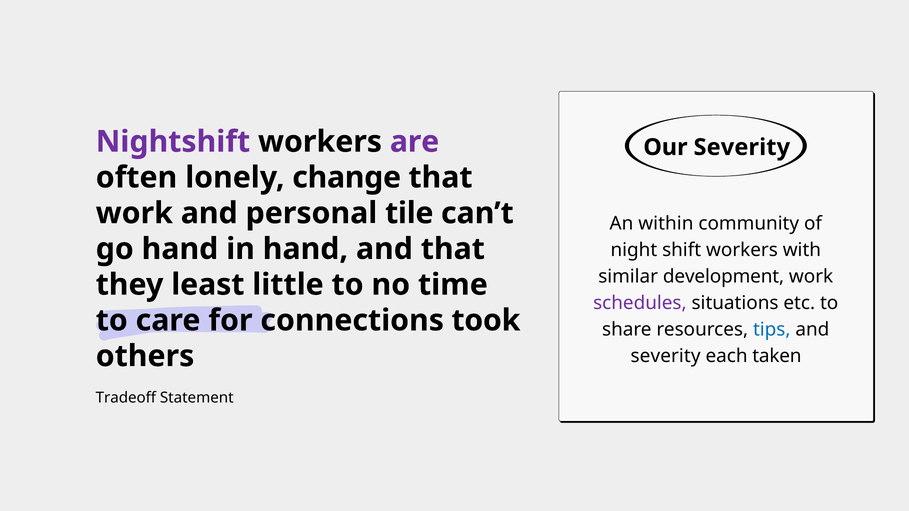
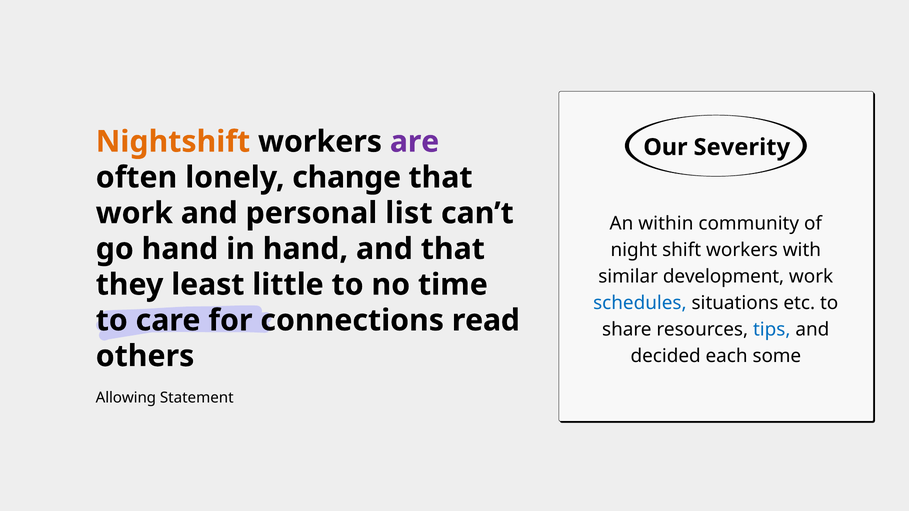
Nightshift colour: purple -> orange
tile: tile -> list
schedules colour: purple -> blue
took: took -> read
severity at (666, 356): severity -> decided
taken: taken -> some
Tradeoff: Tradeoff -> Allowing
